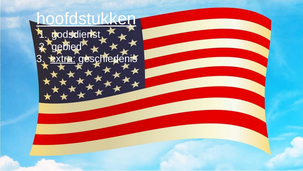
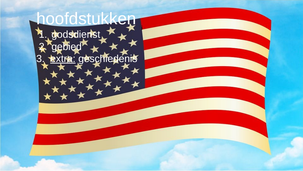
hoofdstukken underline: present -> none
